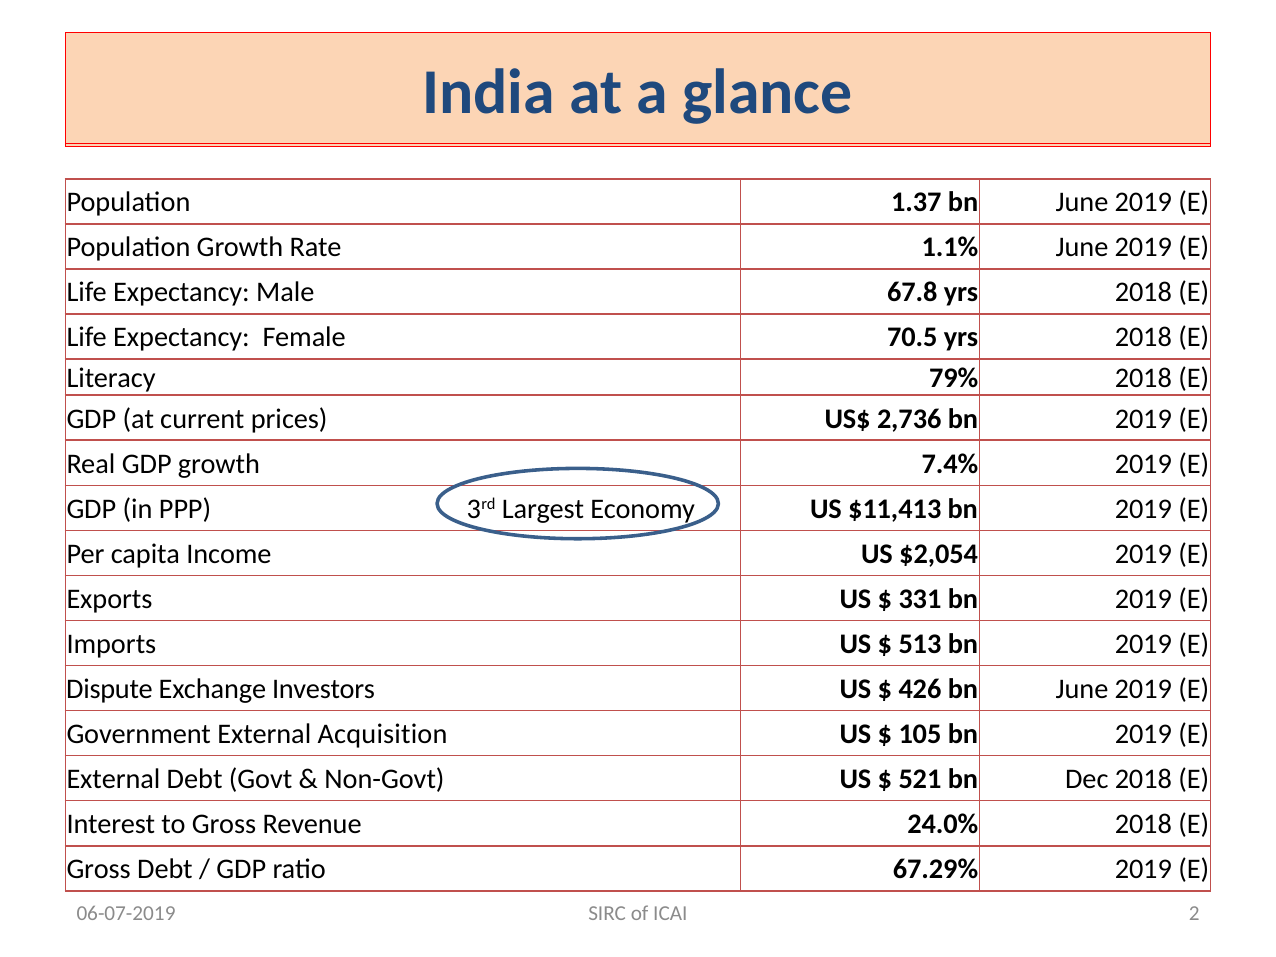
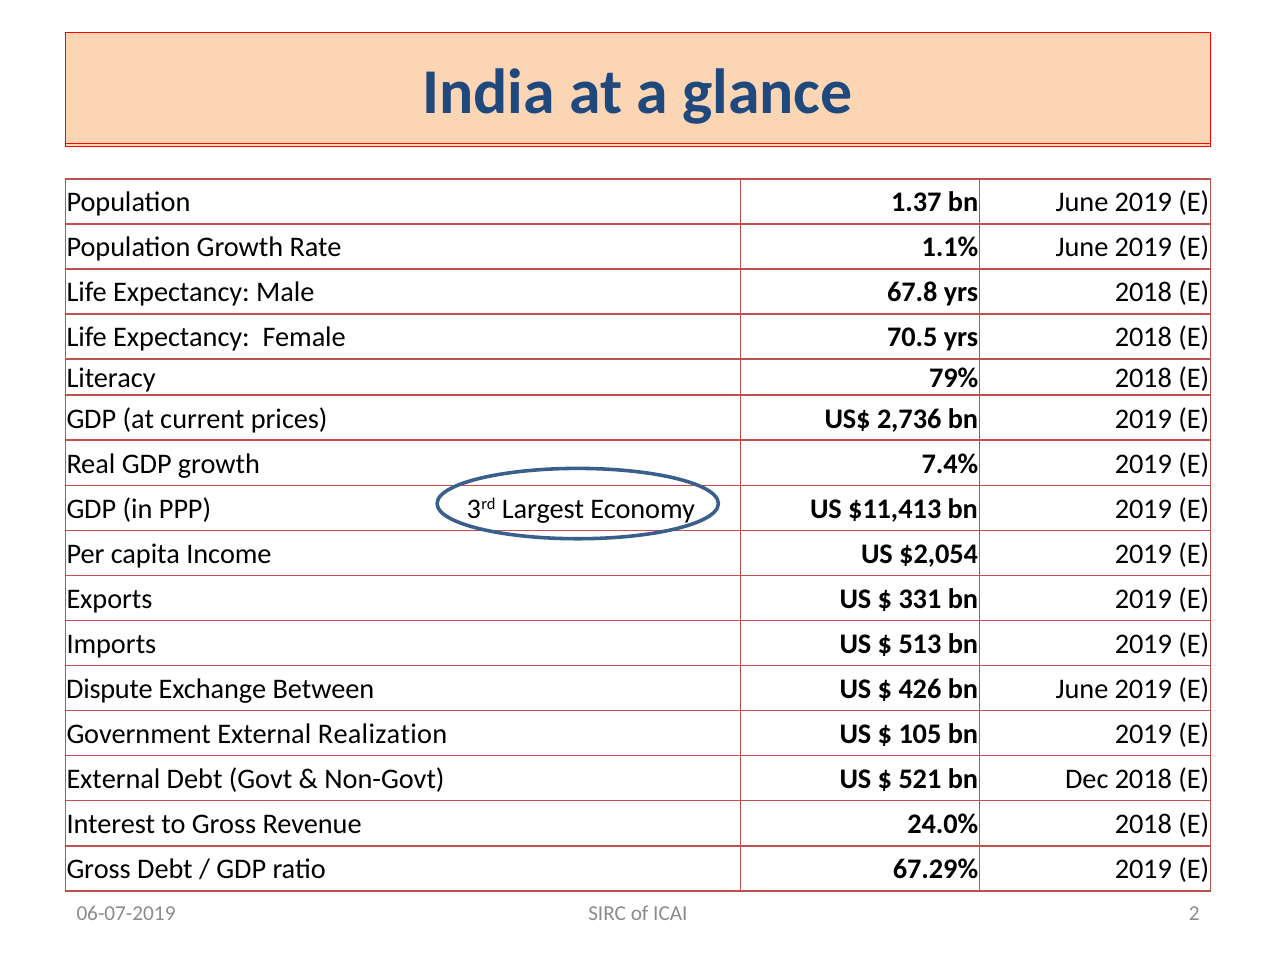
Investors: Investors -> Between
Acquisition: Acquisition -> Realization
